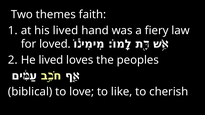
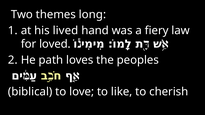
faith: faith -> long
He lived: lived -> path
